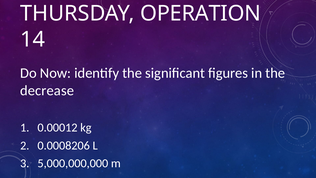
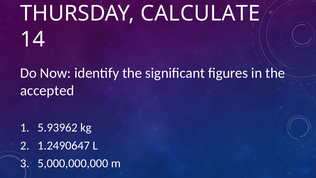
OPERATION: OPERATION -> CALCULATE
decrease: decrease -> accepted
0.00012: 0.00012 -> 5.93962
0.0008206: 0.0008206 -> 1.2490647
